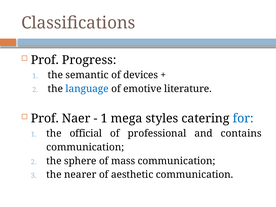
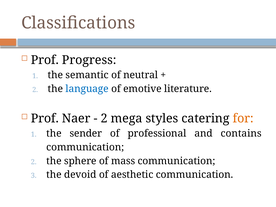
devices: devices -> neutral
1 at (104, 118): 1 -> 2
for colour: blue -> orange
official: official -> sender
nearer: nearer -> devoid
